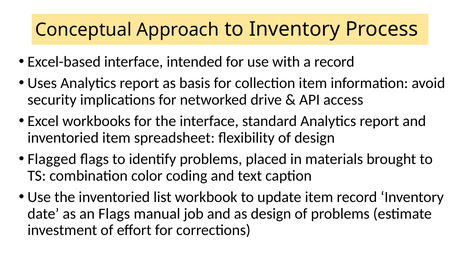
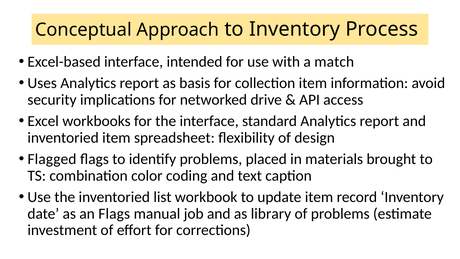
a record: record -> match
as design: design -> library
